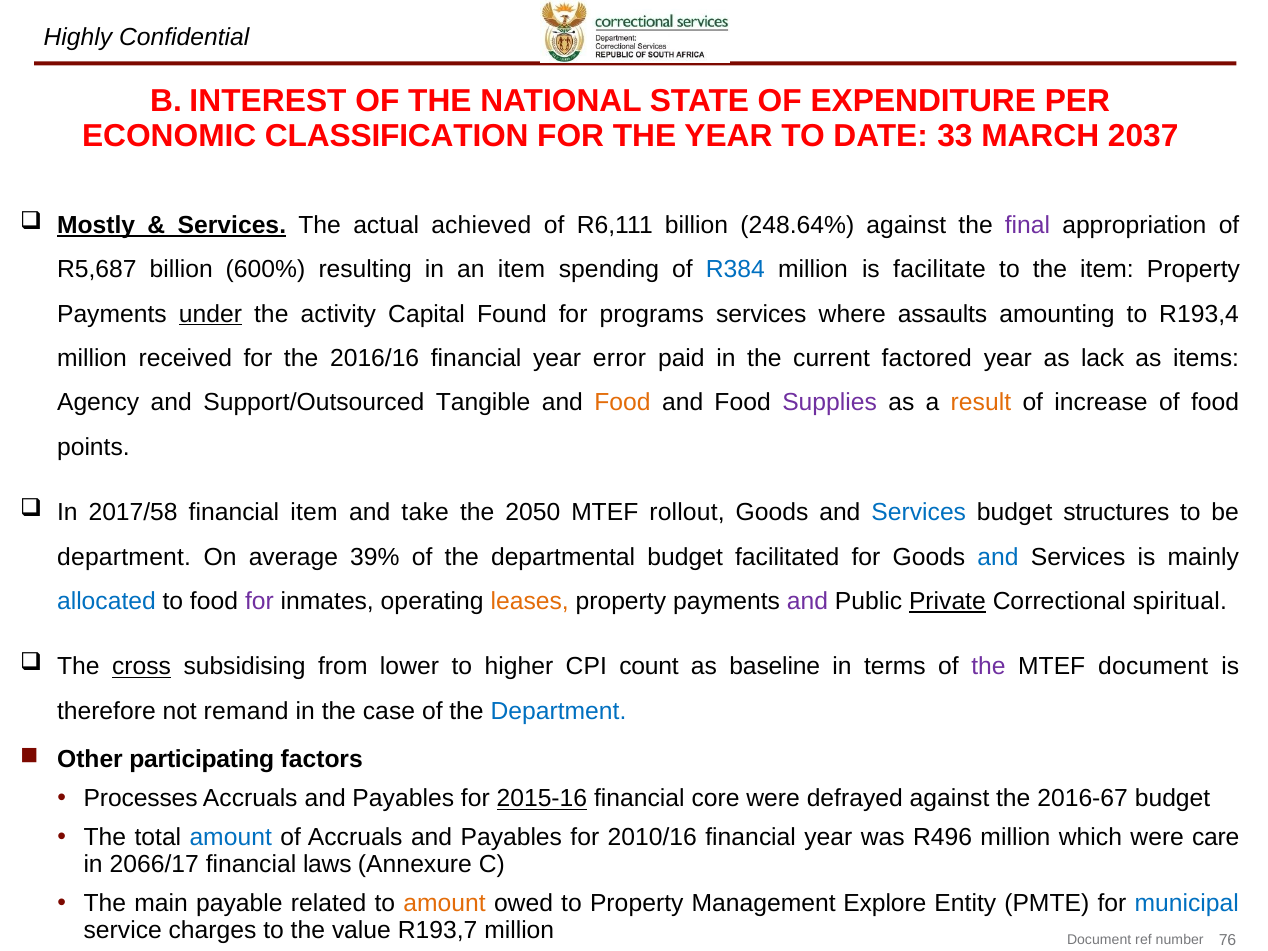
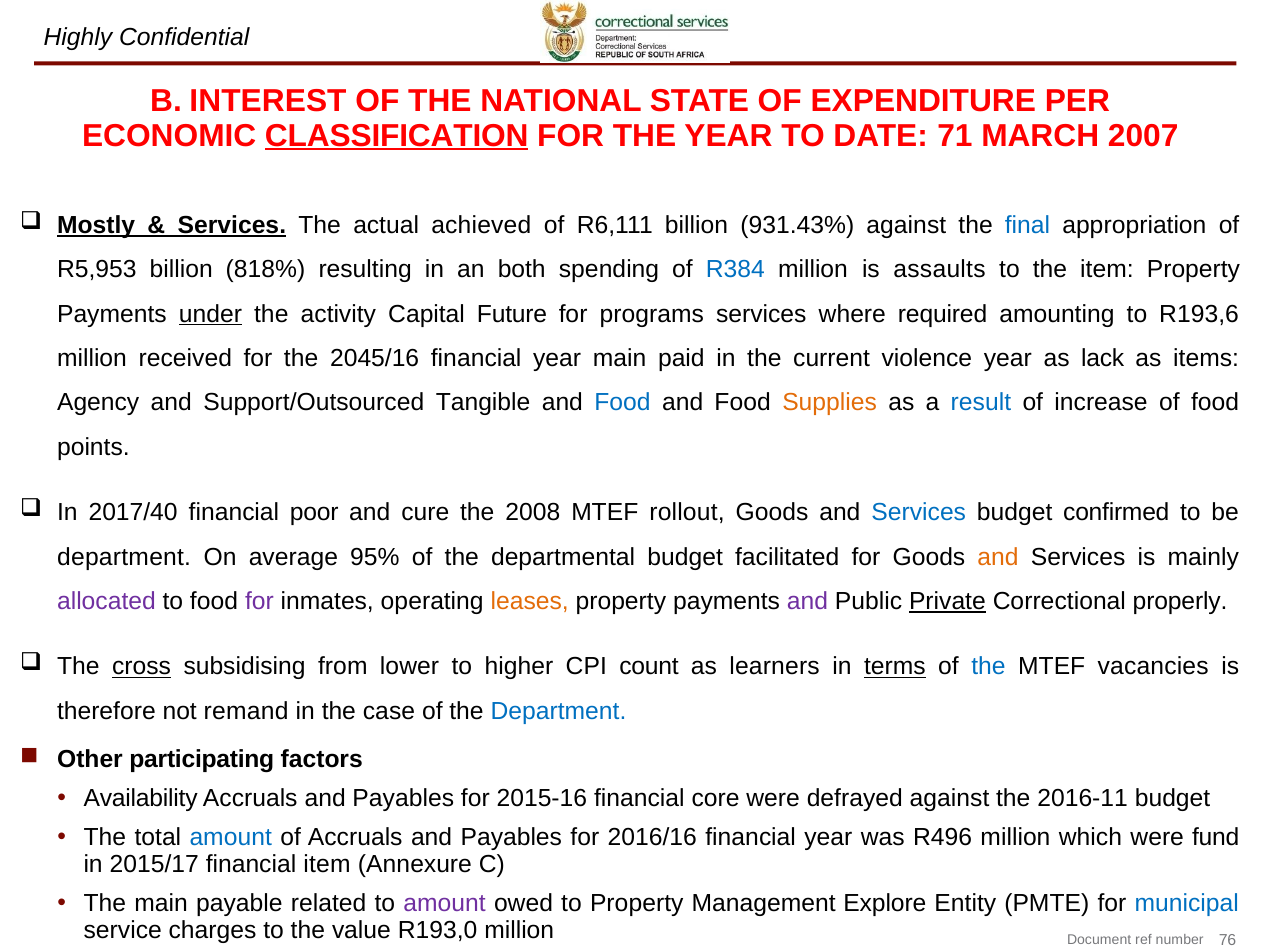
CLASSIFICATION underline: none -> present
33: 33 -> 71
2037: 2037 -> 2007
248.64%: 248.64% -> 931.43%
final colour: purple -> blue
R5,687: R5,687 -> R5,953
600%: 600% -> 818%
an item: item -> both
facilitate: facilitate -> assaults
Found: Found -> Future
assaults: assaults -> required
R193,4: R193,4 -> R193,6
2016/16: 2016/16 -> 2045/16
year error: error -> main
factored: factored -> violence
Food at (622, 403) colour: orange -> blue
Supplies colour: purple -> orange
result colour: orange -> blue
2017/58: 2017/58 -> 2017/40
financial item: item -> poor
take: take -> cure
2050: 2050 -> 2008
structures: structures -> confirmed
39%: 39% -> 95%
and at (998, 557) colour: blue -> orange
allocated colour: blue -> purple
spiritual: spiritual -> properly
baseline: baseline -> learners
terms underline: none -> present
the at (988, 667) colour: purple -> blue
MTEF document: document -> vacancies
Processes: Processes -> Availability
2015-16 underline: present -> none
2016-67: 2016-67 -> 2016-11
2010/16: 2010/16 -> 2016/16
care: care -> fund
2066/17: 2066/17 -> 2015/17
financial laws: laws -> item
amount at (445, 903) colour: orange -> purple
R193,7: R193,7 -> R193,0
